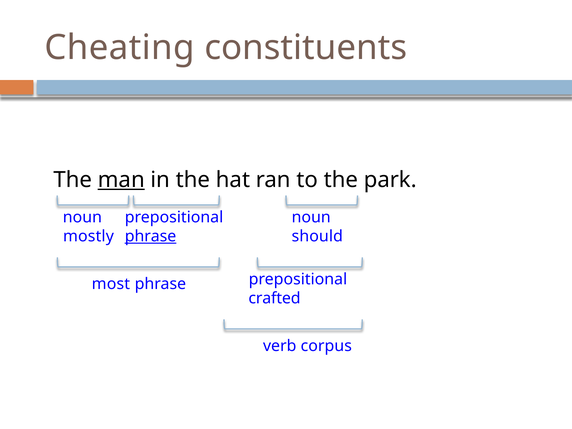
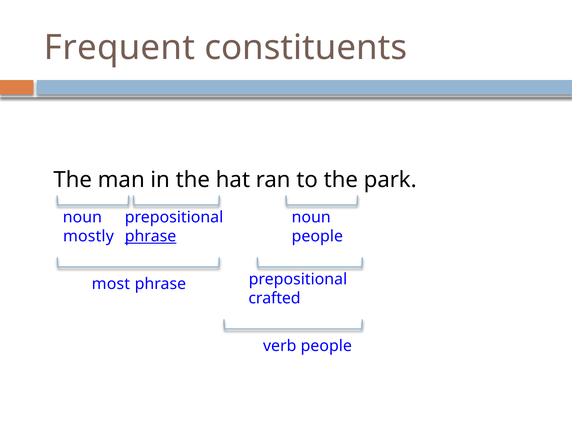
Cheating: Cheating -> Frequent
man underline: present -> none
should at (317, 236): should -> people
verb corpus: corpus -> people
